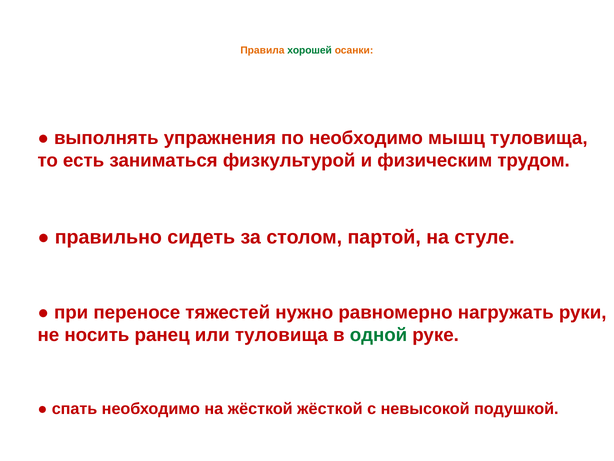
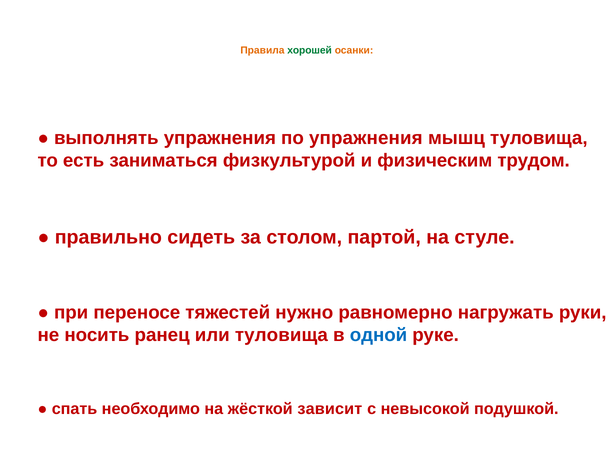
по необходимо: необходимо -> упражнения
одной colour: green -> blue
жёсткой жёсткой: жёсткой -> зависит
